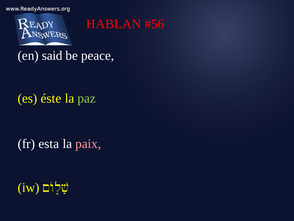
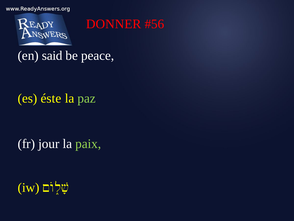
HABLAN: HABLAN -> DONNER
esta: esta -> jour
paix colour: pink -> light green
